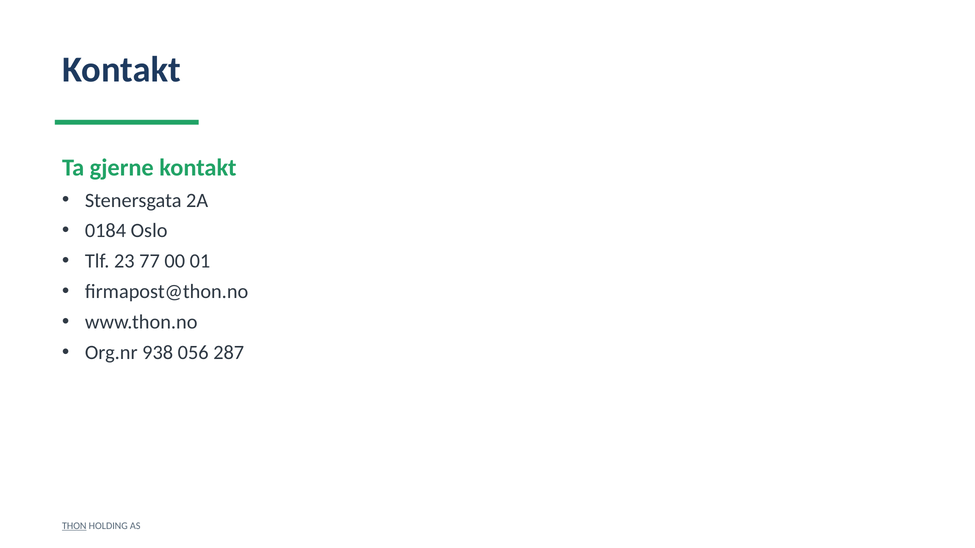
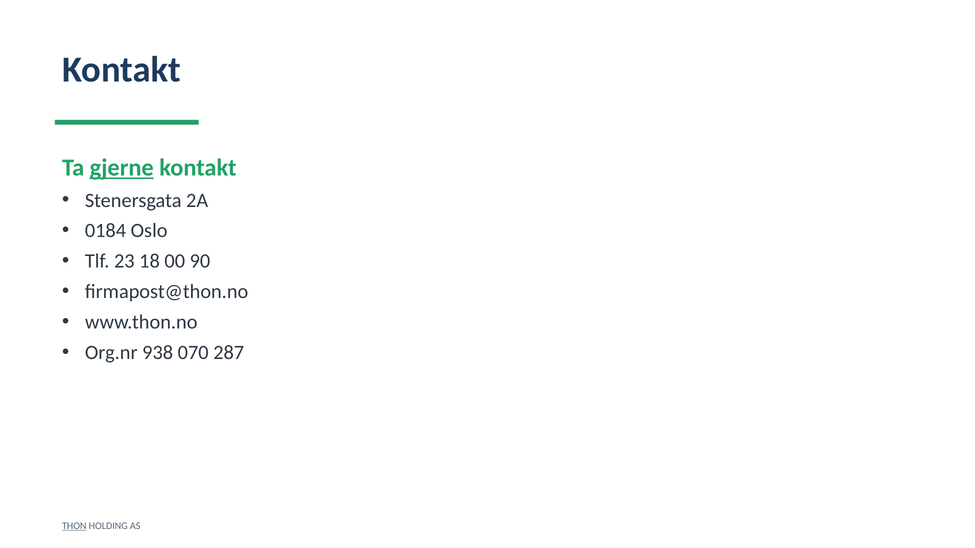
gjerne underline: none -> present
77: 77 -> 18
01: 01 -> 90
056: 056 -> 070
